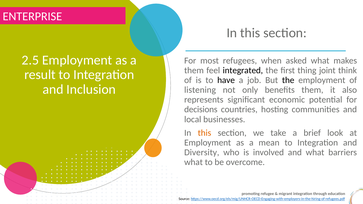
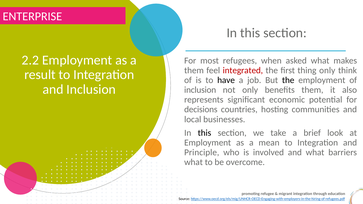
2.5: 2.5 -> 2.2
integrated colour: black -> red
thing joint: joint -> only
listening at (200, 90): listening -> inclusion
this at (205, 133) colour: orange -> black
Diversity: Diversity -> Principle
